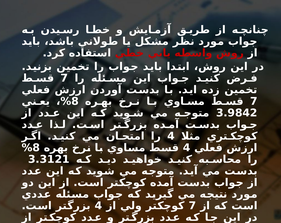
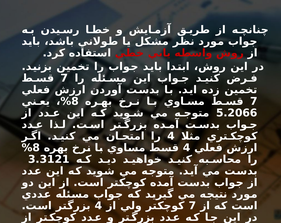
3.9842: 3.9842 -> 5.2066
